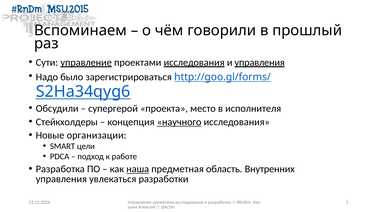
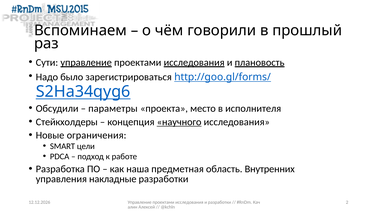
и управления: управления -> плановость
супергерой: супергерой -> параметры
организации: организации -> ограничения
наша underline: present -> none
увлекаться: увлекаться -> накладные
